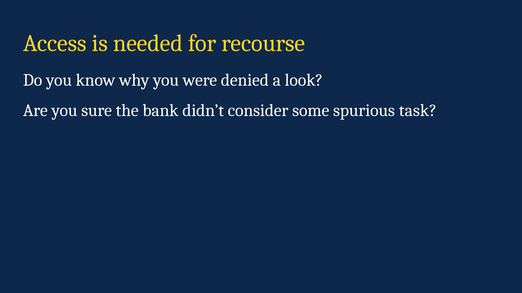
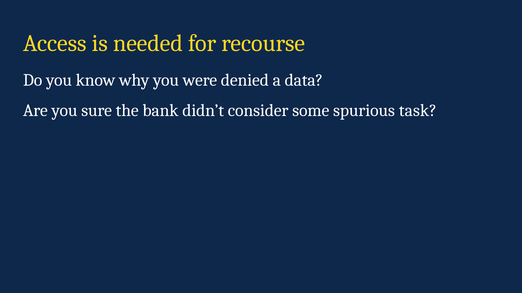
look: look -> data
